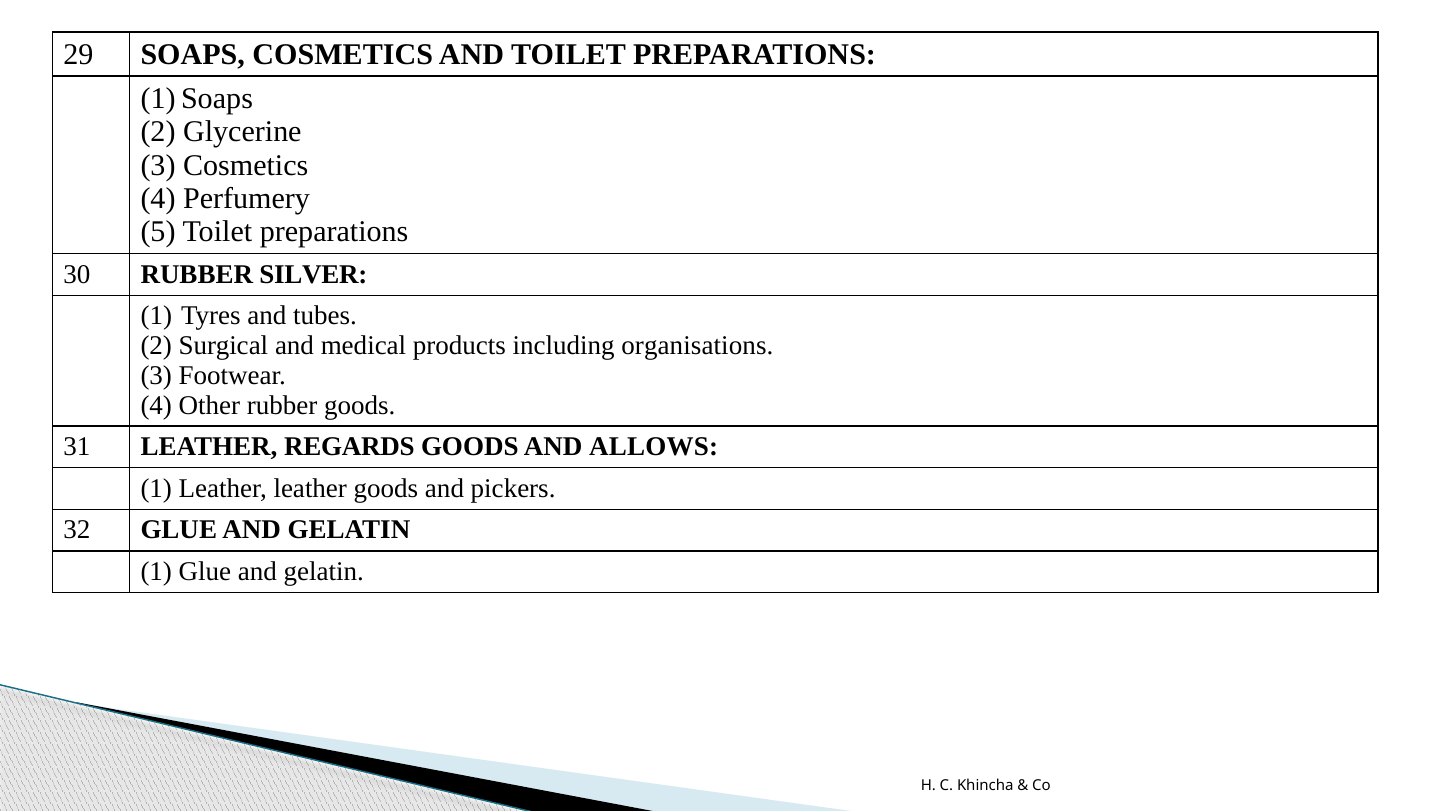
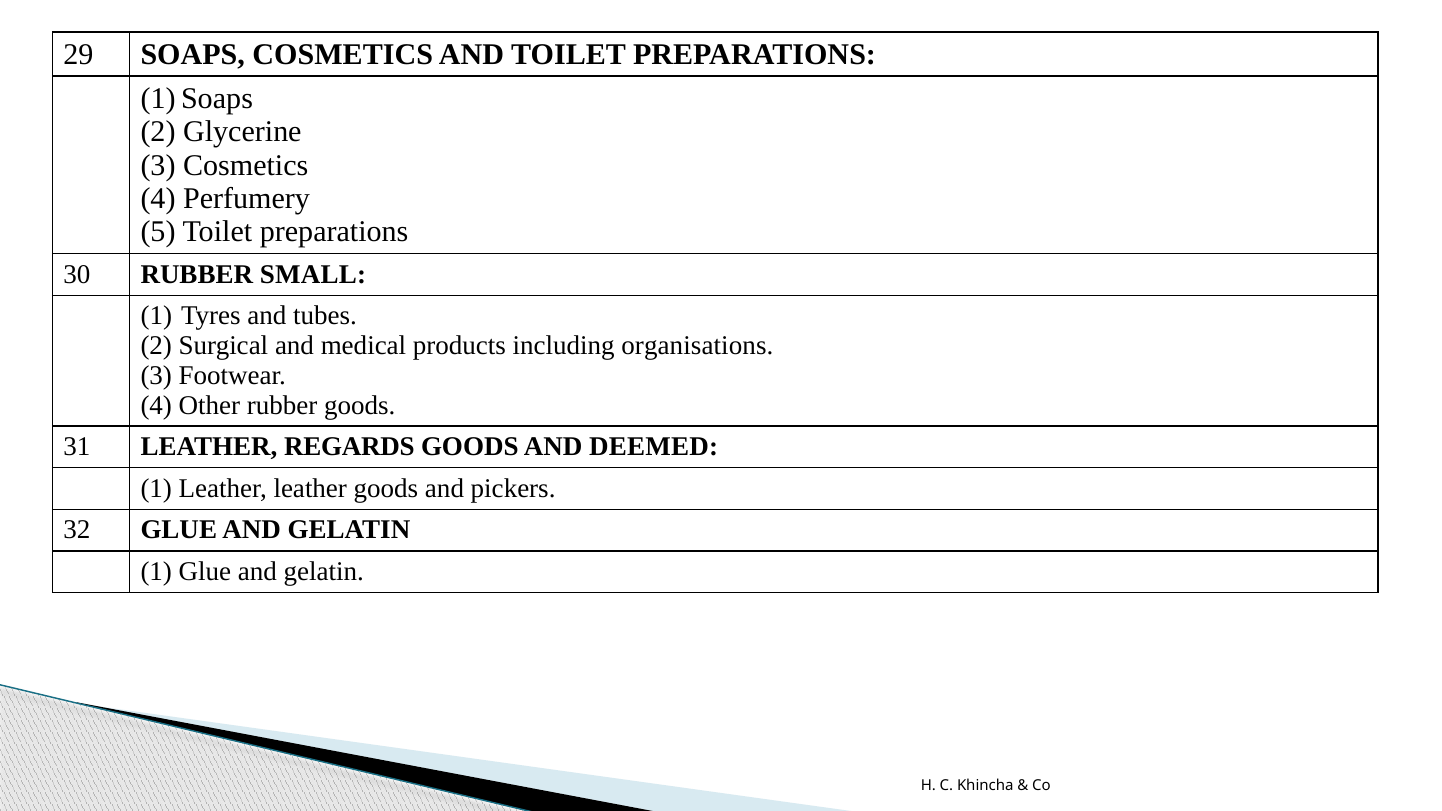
SILVER: SILVER -> SMALL
ALLOWS: ALLOWS -> DEEMED
